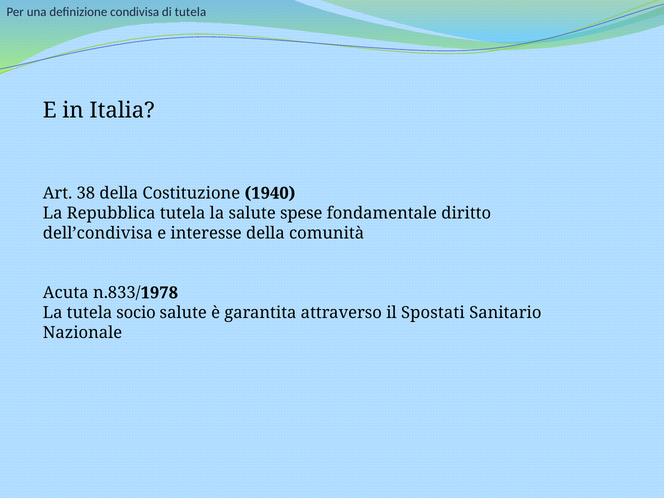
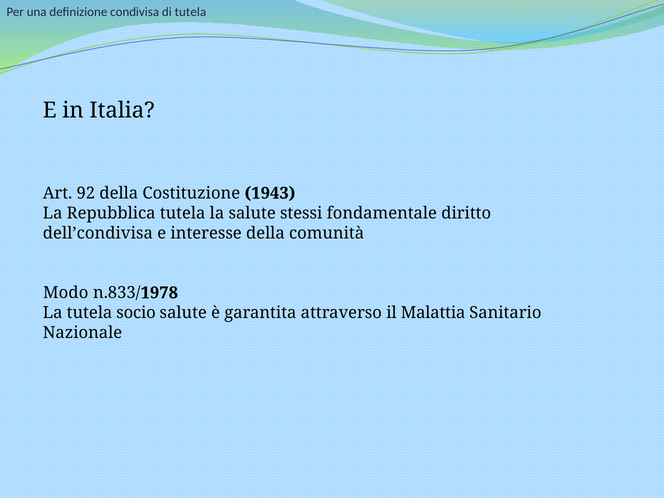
38: 38 -> 92
1940: 1940 -> 1943
spese: spese -> stessi
Acuta: Acuta -> Modo
Spostati: Spostati -> Malattia
